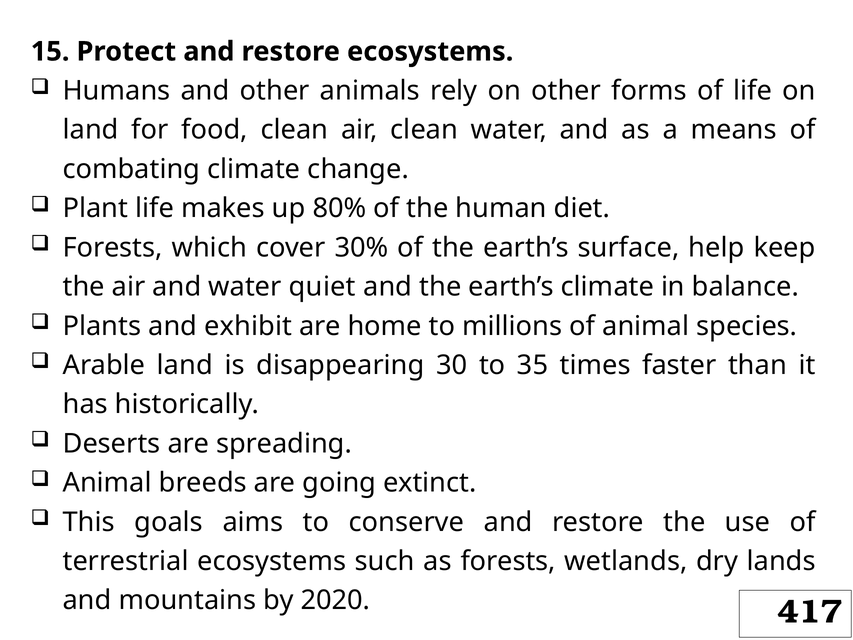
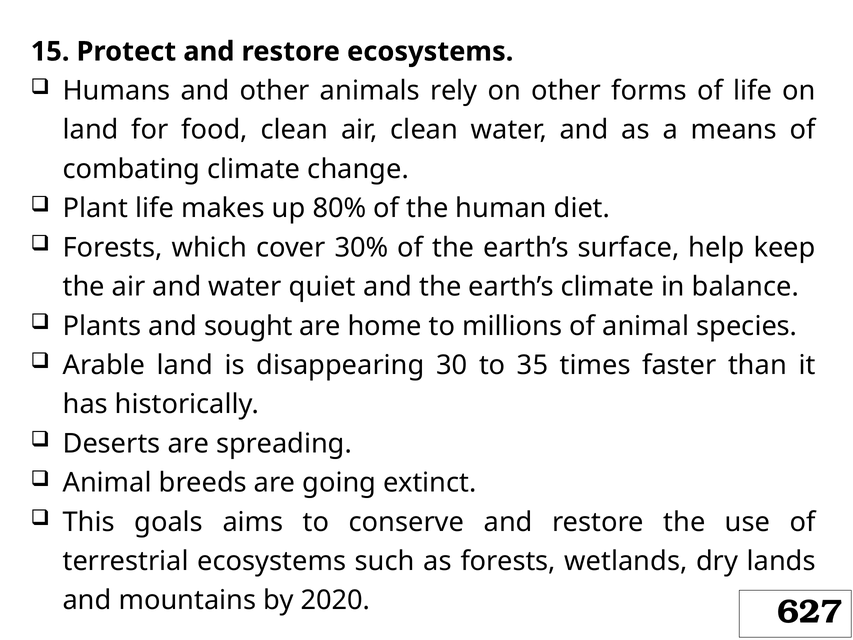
exhibit: exhibit -> sought
417: 417 -> 627
